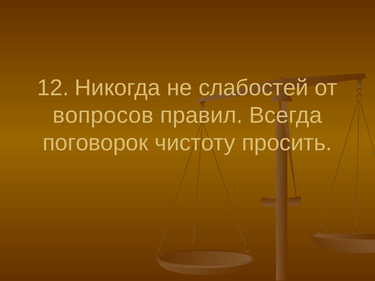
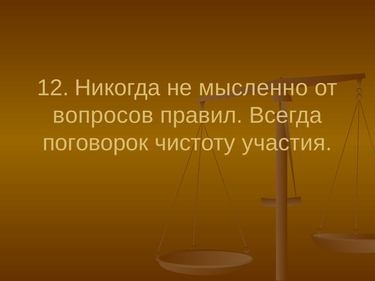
слабостей: слабостей -> мысленно
просить: просить -> участия
